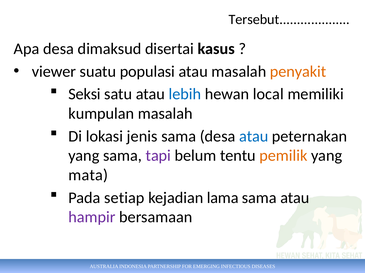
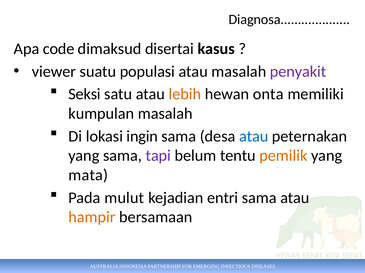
Tersebut: Tersebut -> Diagnosa
Apa desa: desa -> code
penyakit colour: orange -> purple
lebih colour: blue -> orange
local: local -> onta
jenis: jenis -> ingin
setiap: setiap -> mulut
lama: lama -> entri
hampir colour: purple -> orange
